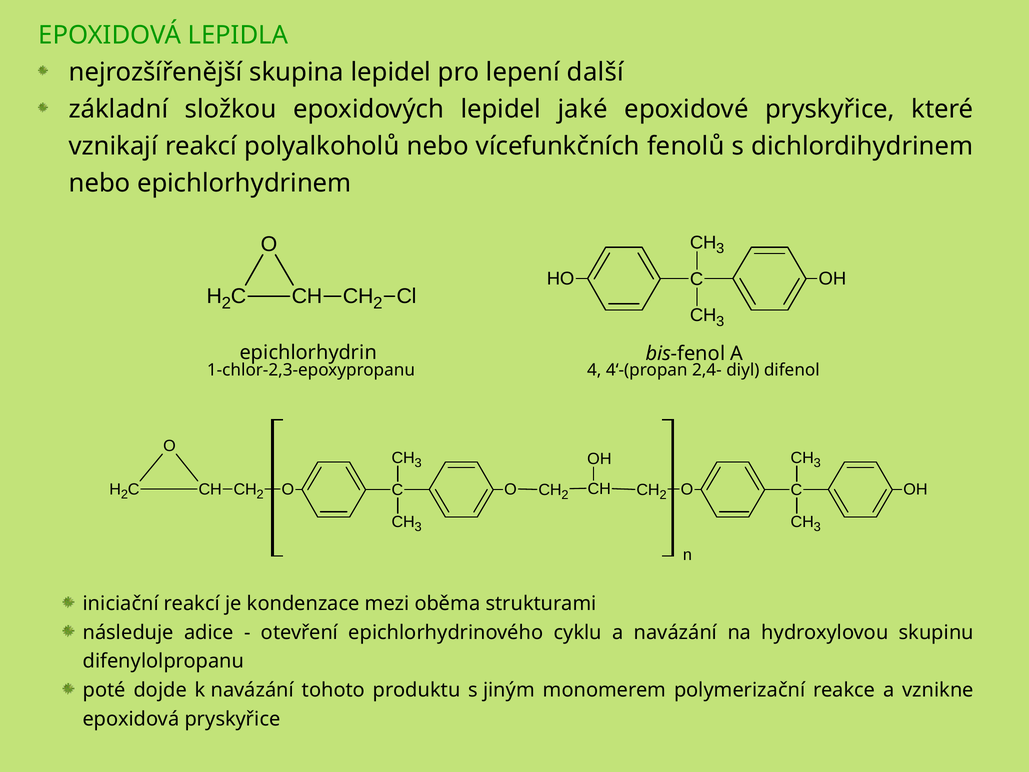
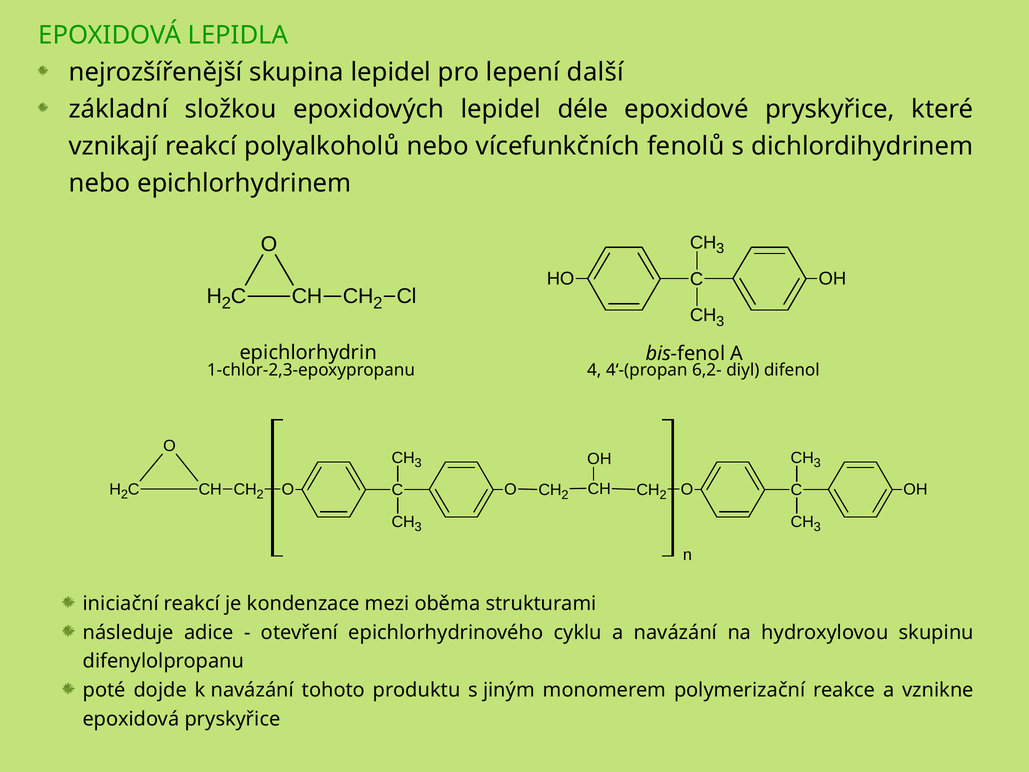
jaké: jaké -> déle
2,4-: 2,4- -> 6,2-
